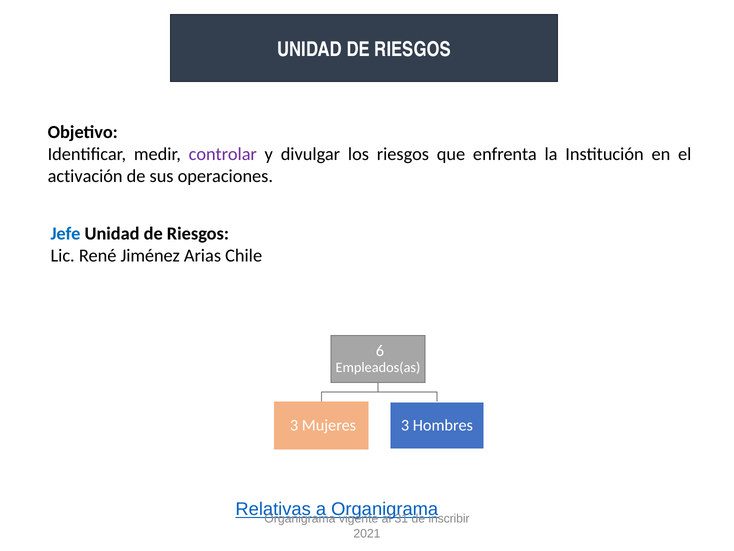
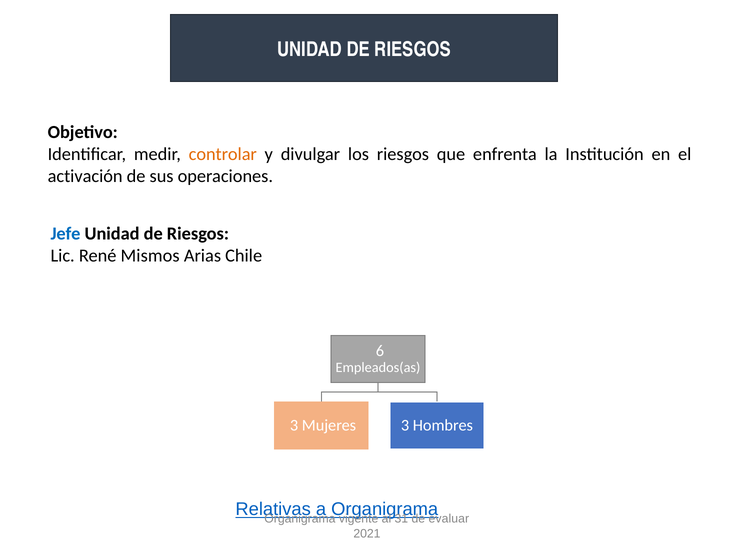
controlar colour: purple -> orange
Jiménez: Jiménez -> Mismos
inscribir: inscribir -> evaluar
